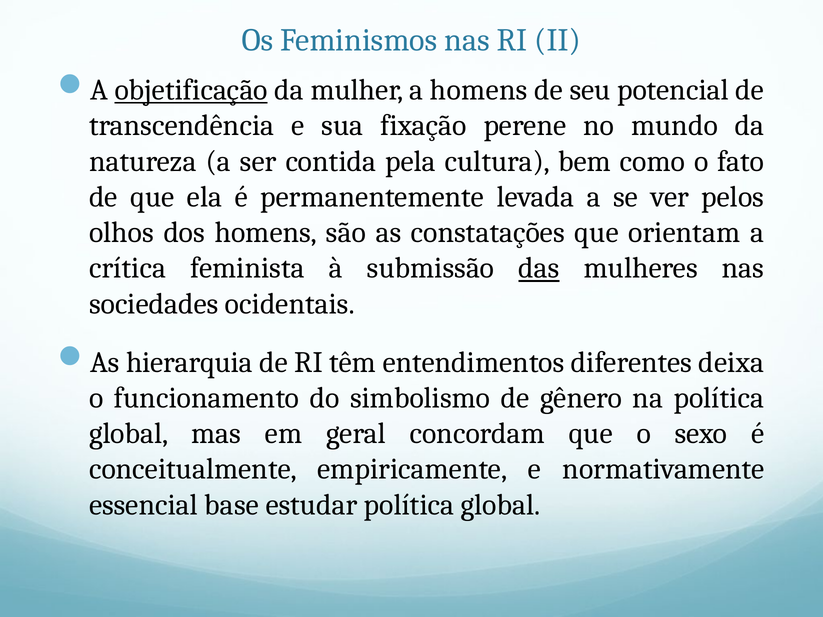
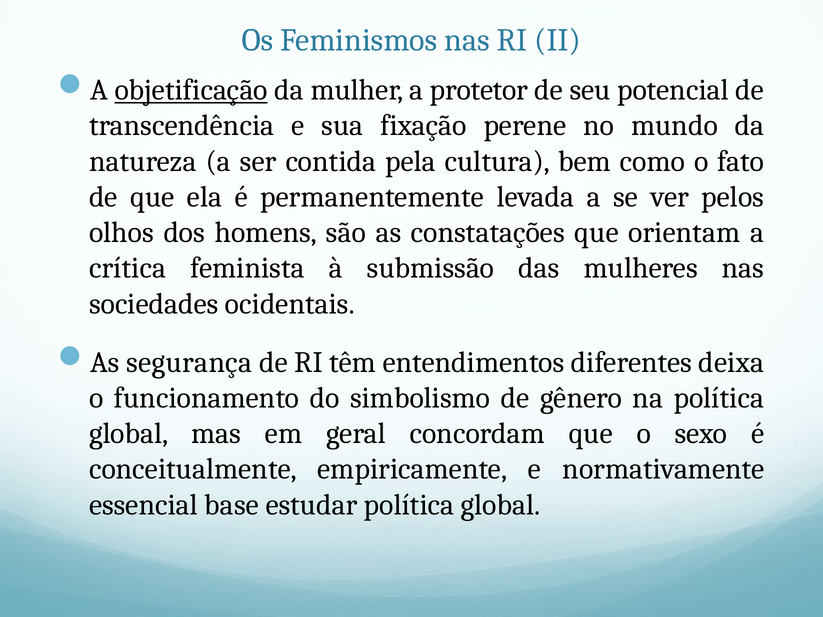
a homens: homens -> protetor
das underline: present -> none
hierarquia: hierarquia -> segurança
